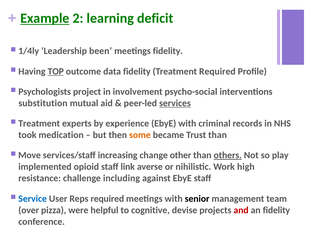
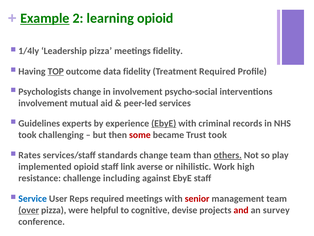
learning deficit: deficit -> opioid
Leadership been: been -> pizza
Psychologists project: project -> change
substitution at (43, 103): substitution -> involvement
services underline: present -> none
Treatment at (39, 123): Treatment -> Guidelines
EbyE at (164, 123) underline: none -> present
medication: medication -> challenging
some colour: orange -> red
Trust than: than -> took
Move: Move -> Rates
increasing: increasing -> standards
change other: other -> team
senior colour: black -> red
over underline: none -> present
an fidelity: fidelity -> survey
